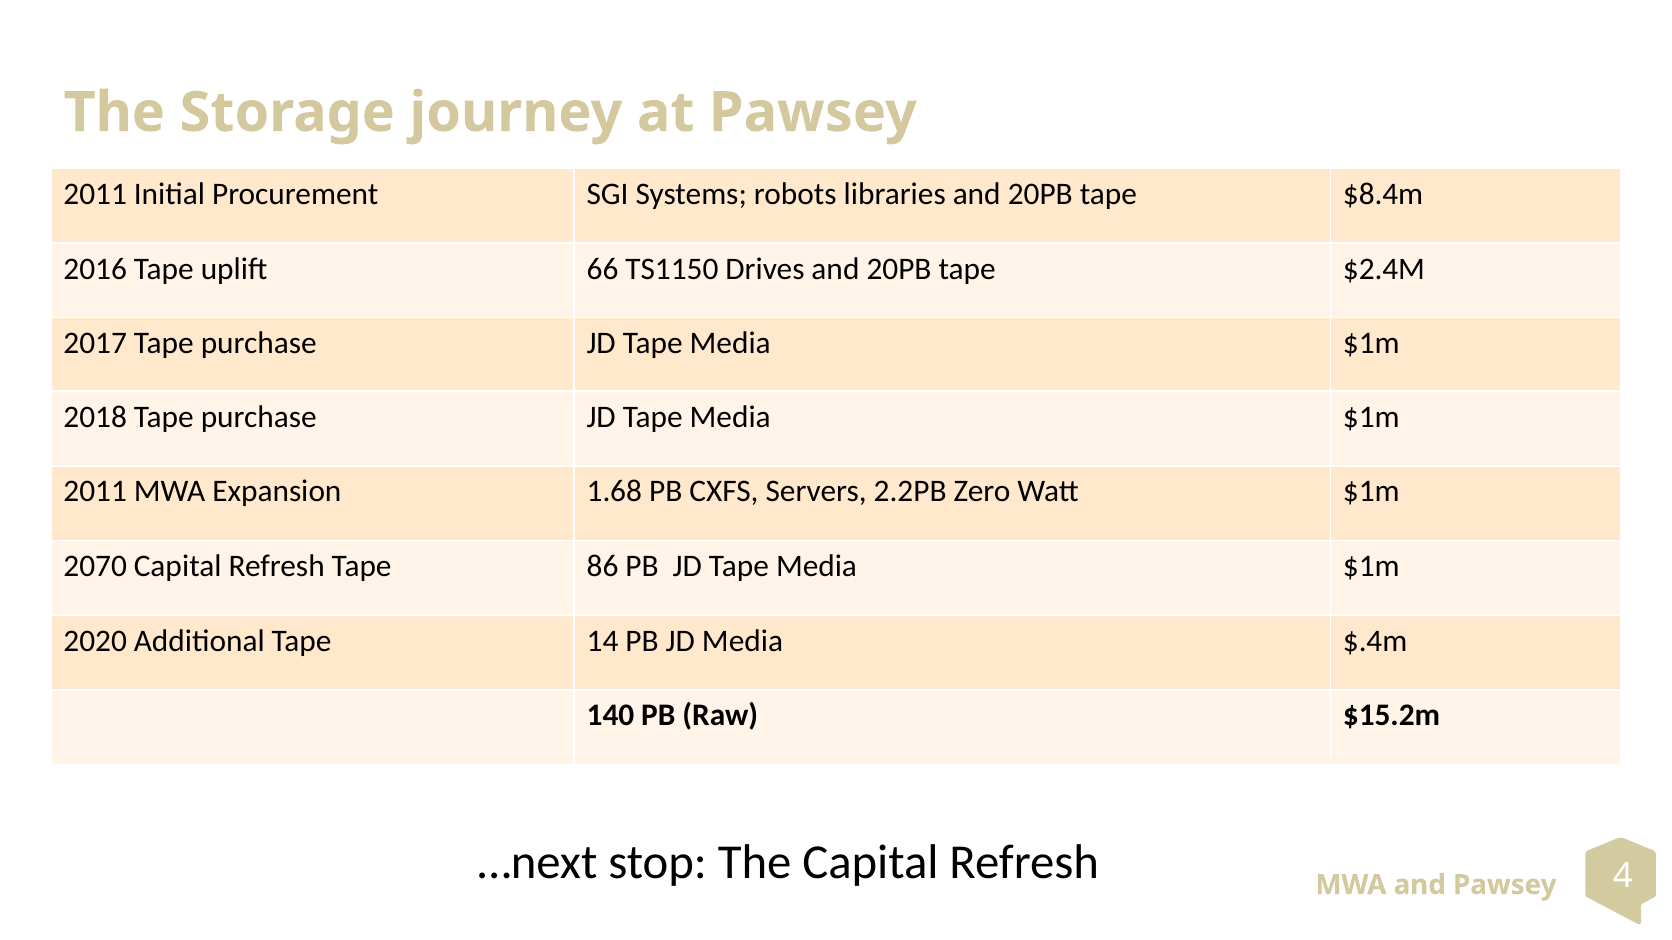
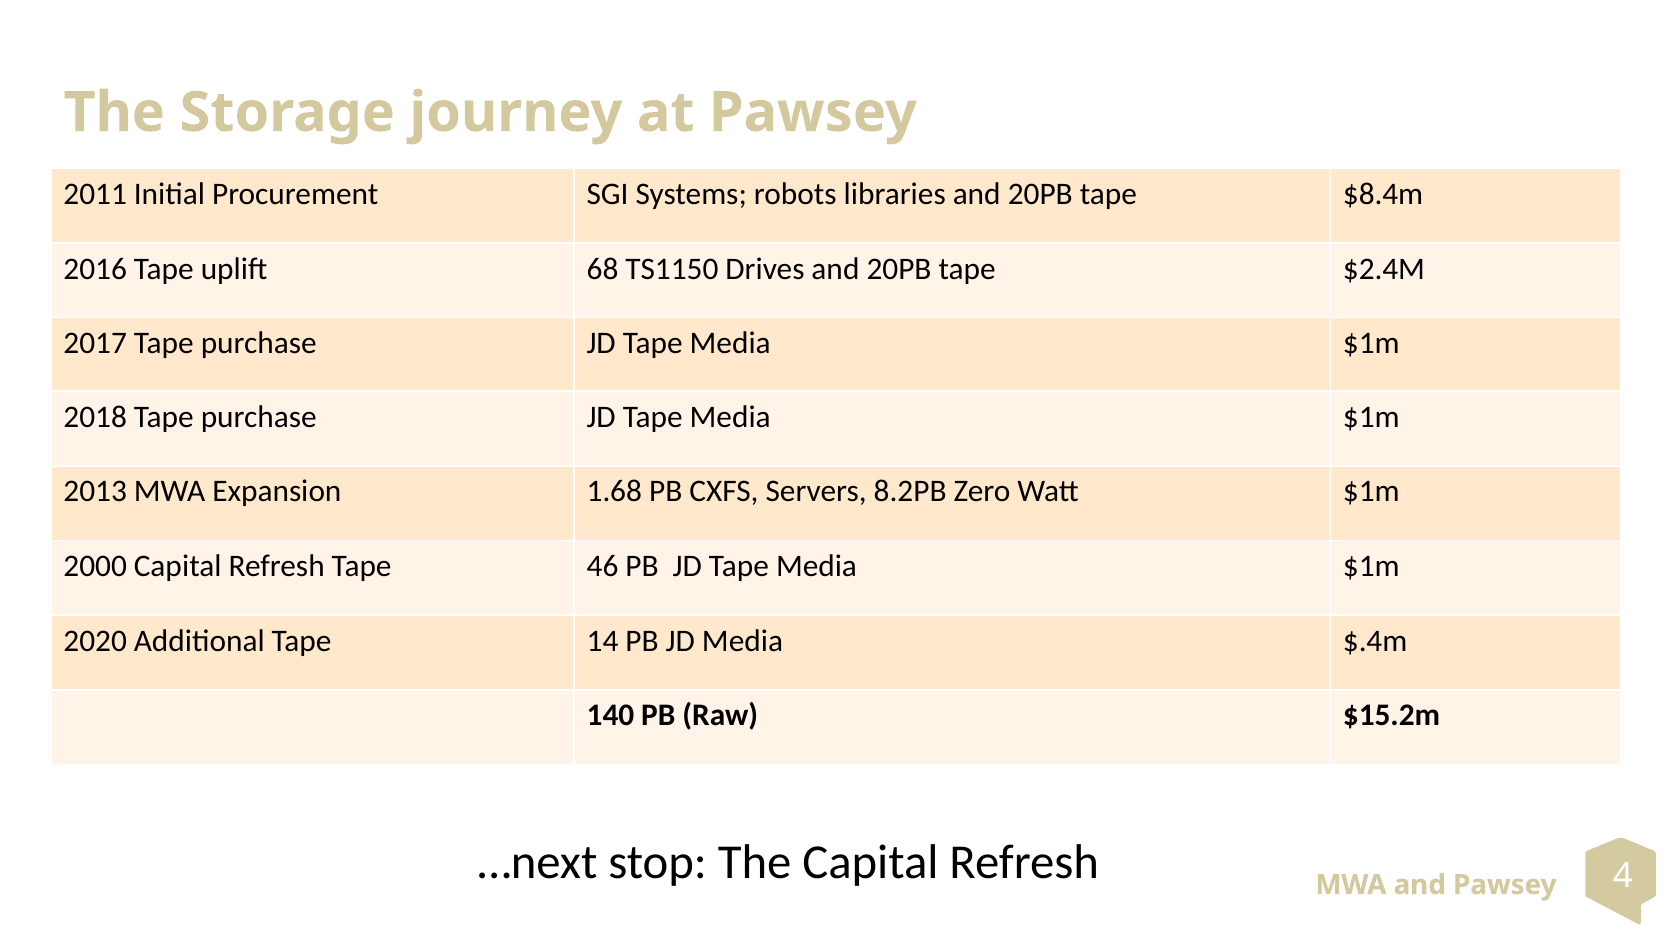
66: 66 -> 68
2011 at (95, 492): 2011 -> 2013
2.2PB: 2.2PB -> 8.2PB
2070: 2070 -> 2000
86: 86 -> 46
